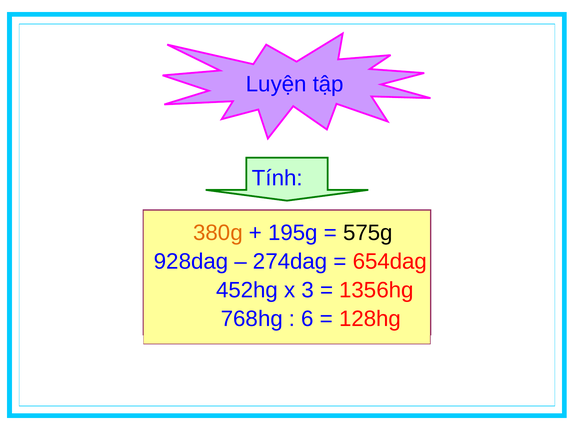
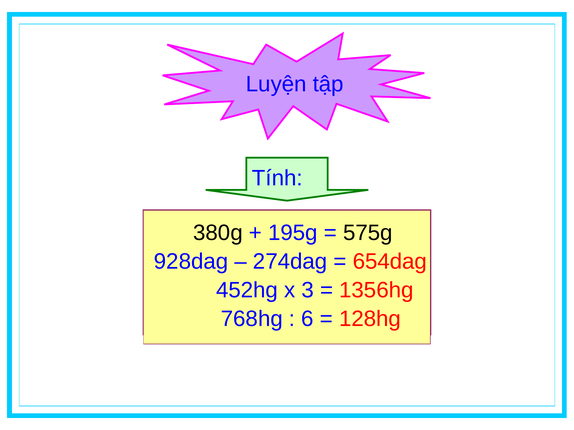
380g at (218, 233) colour: orange -> black
